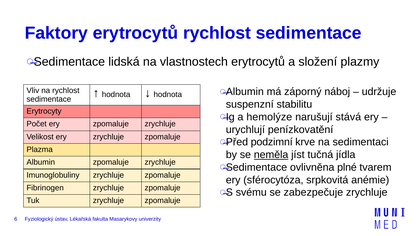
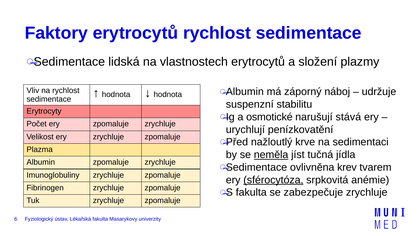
hemolýze: hemolýze -> osmotické
podzimní: podzimní -> nažloutlý
plné: plné -> krev
sférocytóza underline: none -> present
S svému: svému -> fakulta
